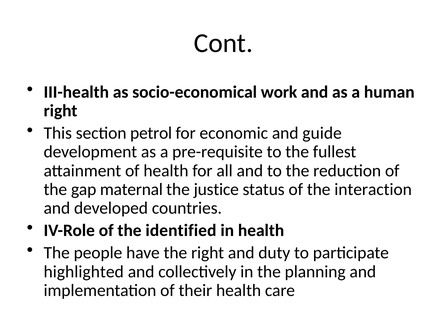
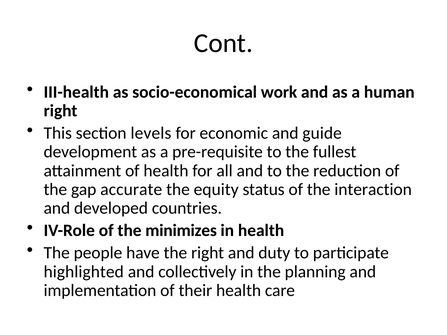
petrol: petrol -> levels
maternal: maternal -> accurate
justice: justice -> equity
identified: identified -> minimizes
